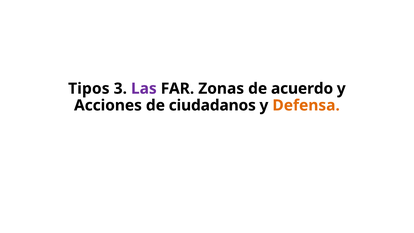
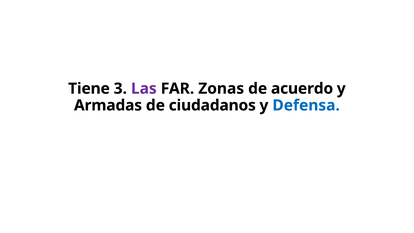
Tipos: Tipos -> Tiene
Acciones: Acciones -> Armadas
Defensa colour: orange -> blue
